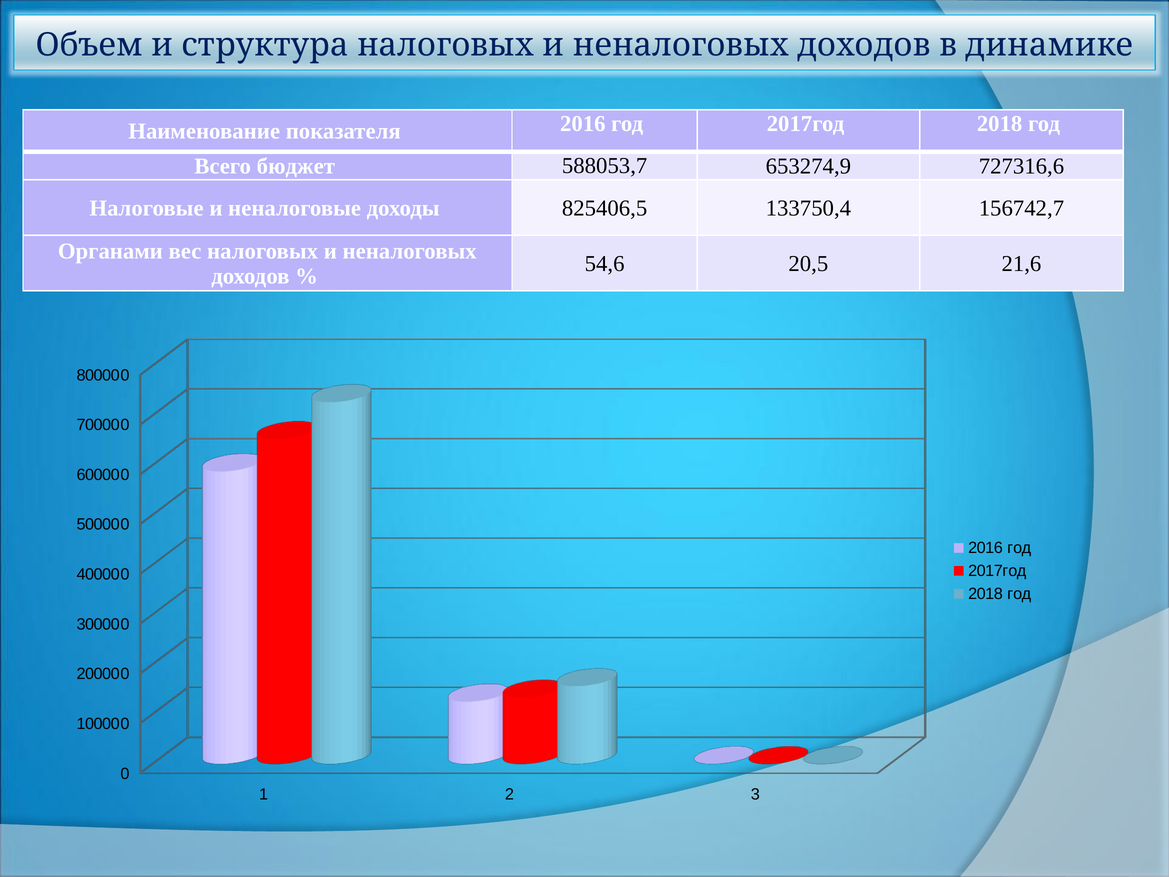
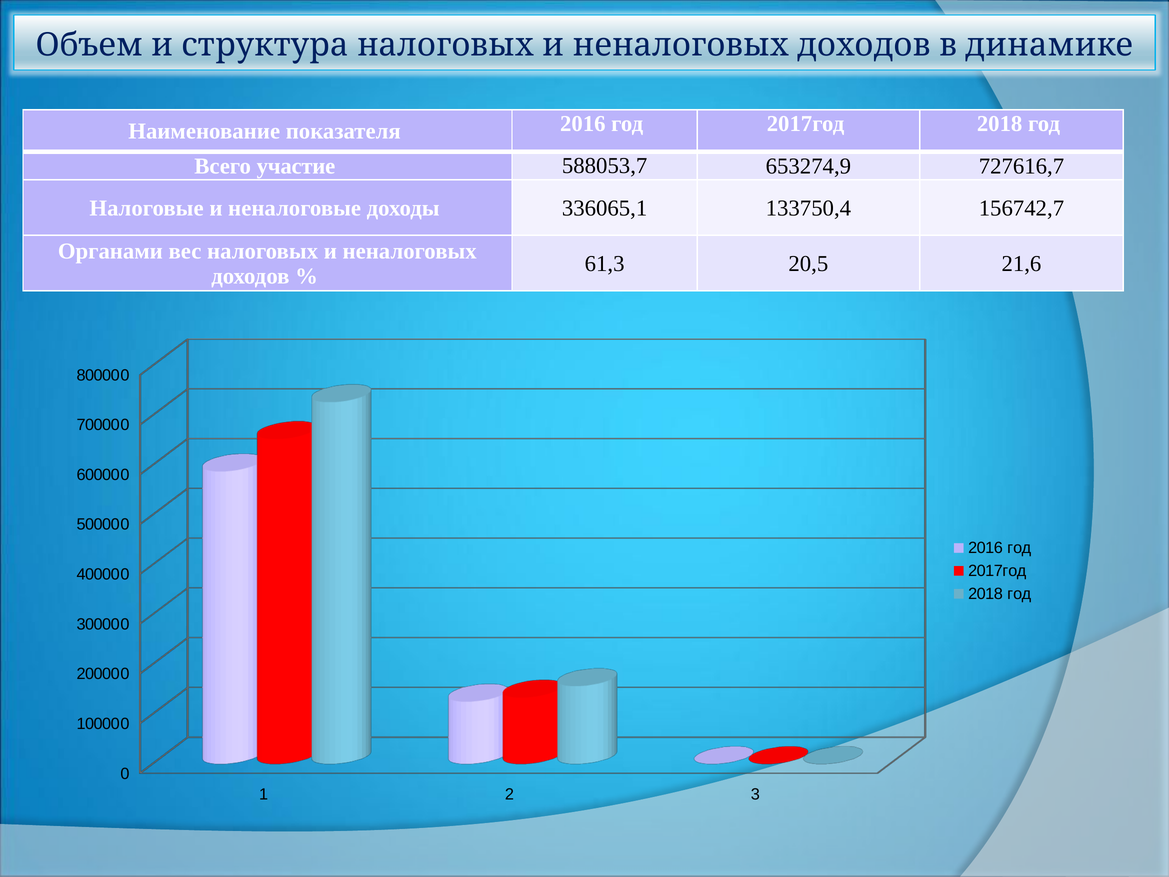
бюджет: бюджет -> участие
727316,6: 727316,6 -> 727616,7
825406,5: 825406,5 -> 336065,1
54,6: 54,6 -> 61,3
